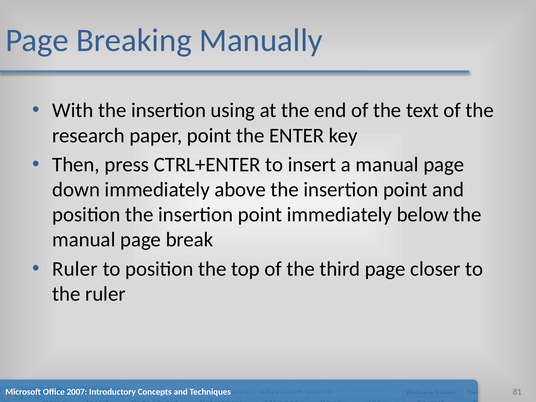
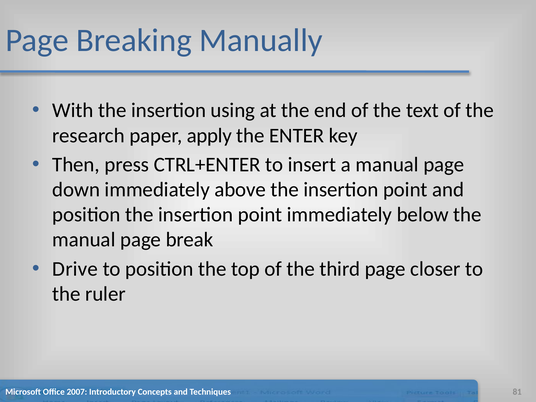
paper point: point -> apply
Ruler at (75, 269): Ruler -> Drive
